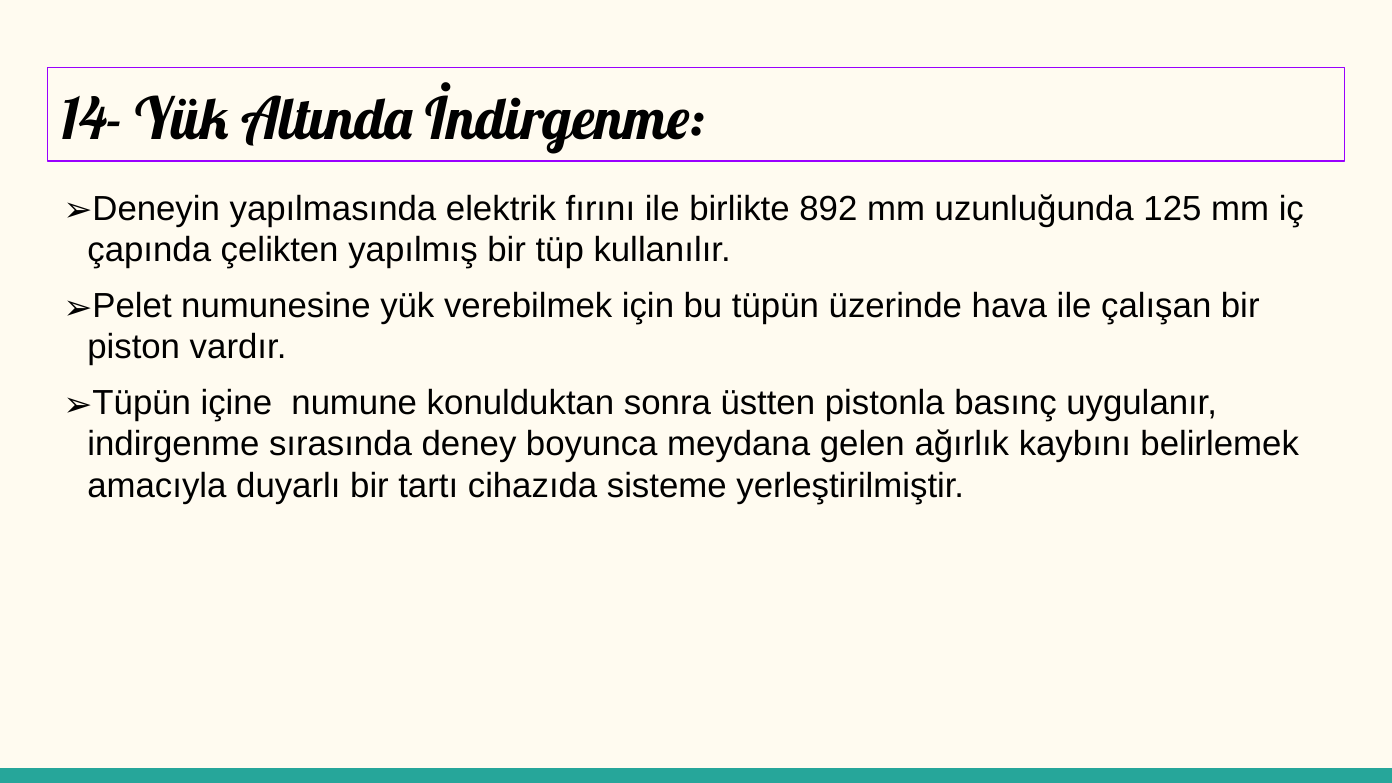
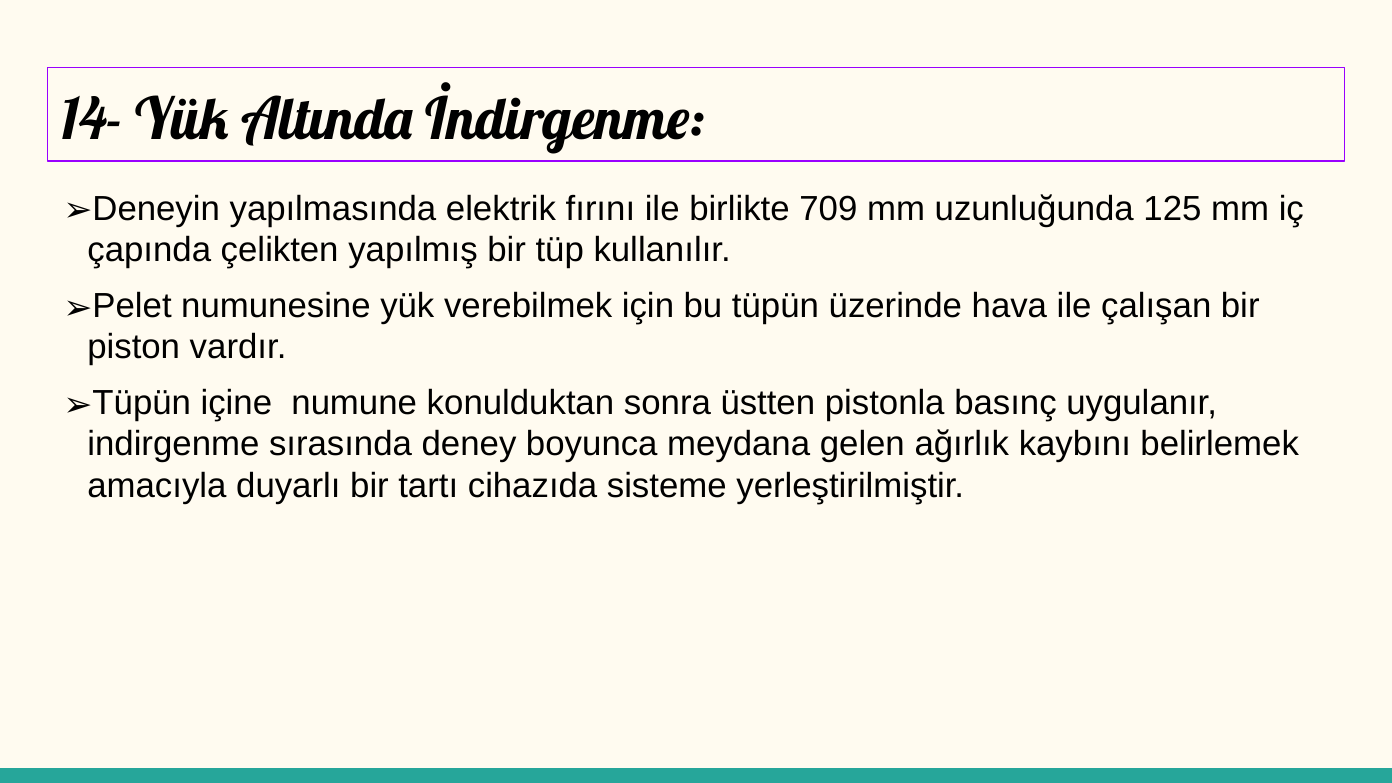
892: 892 -> 709
